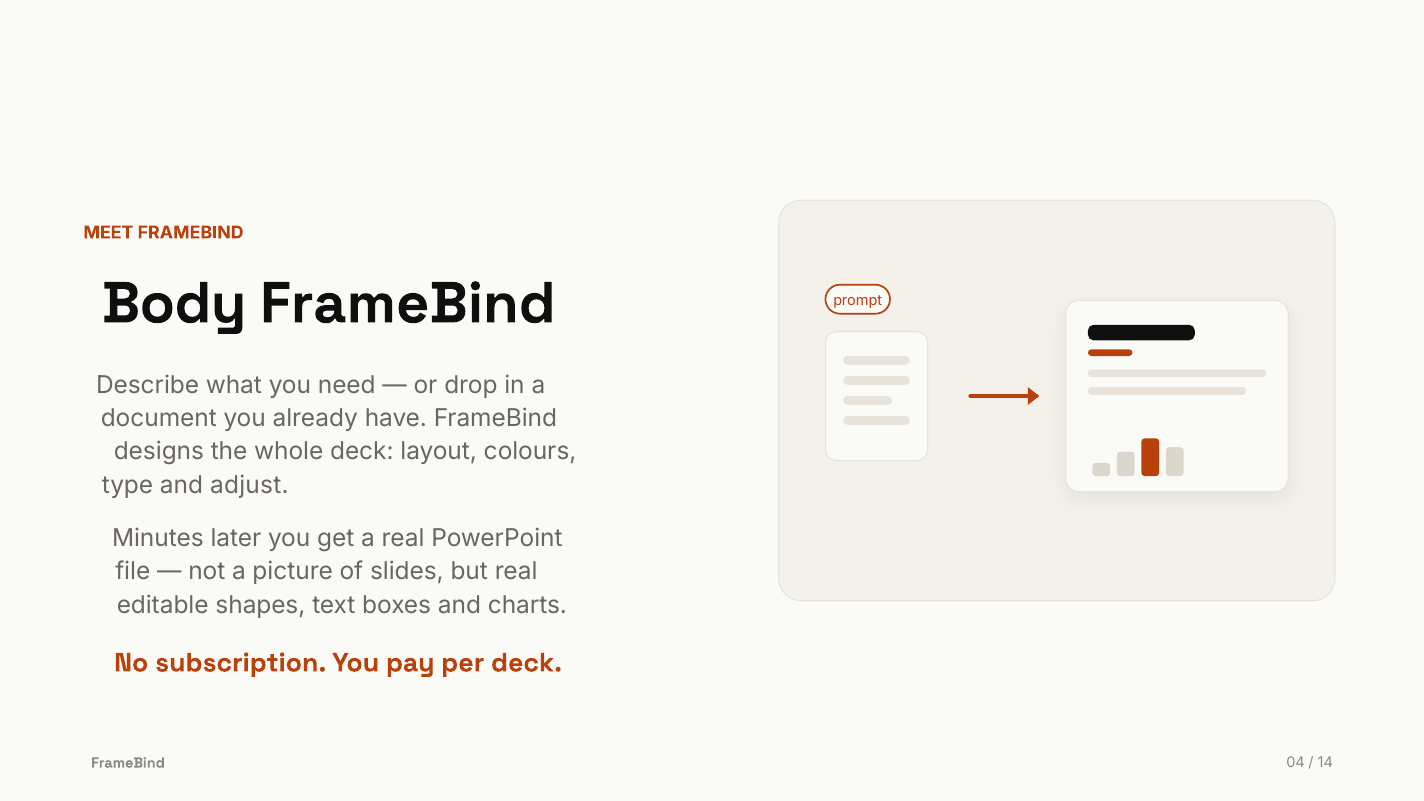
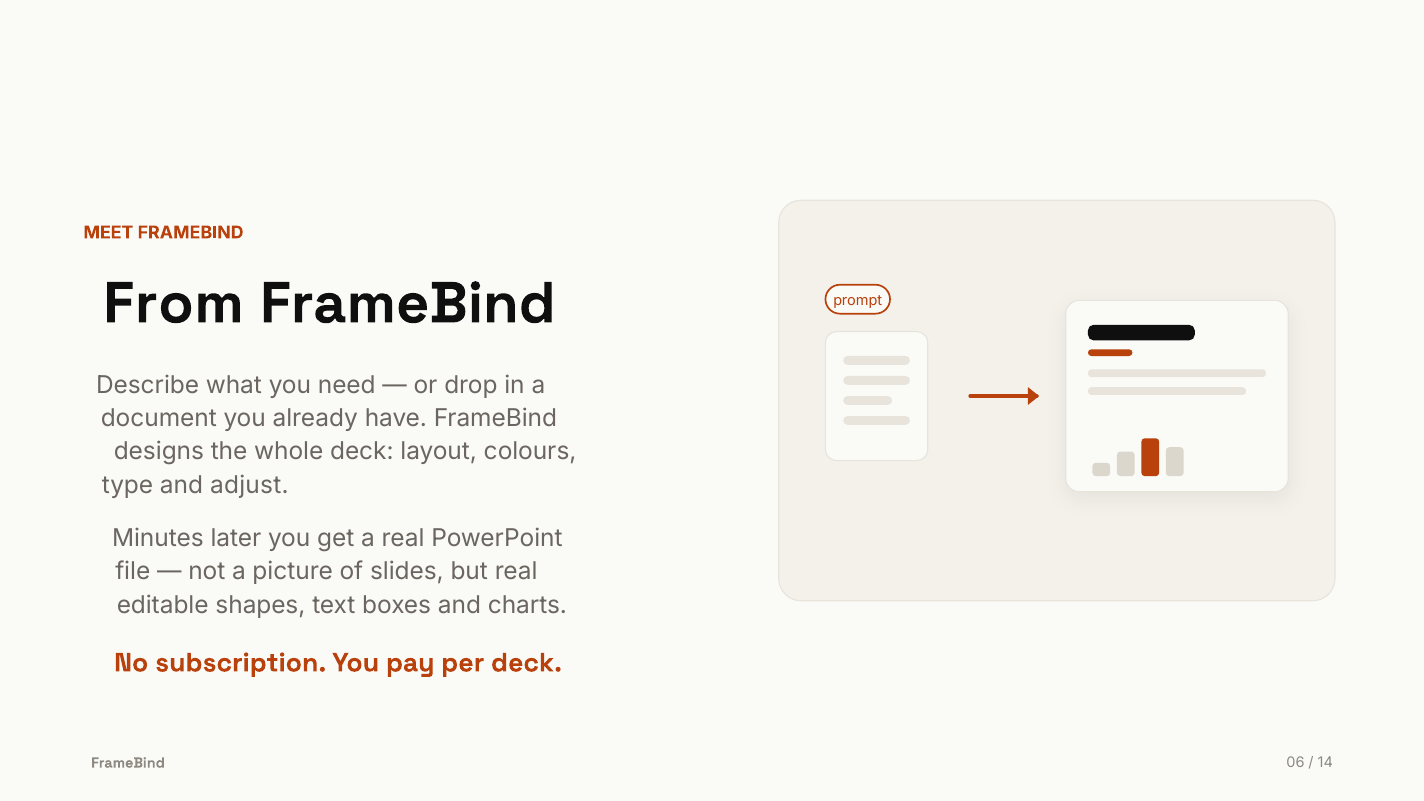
Body: Body -> From
04: 04 -> 06
